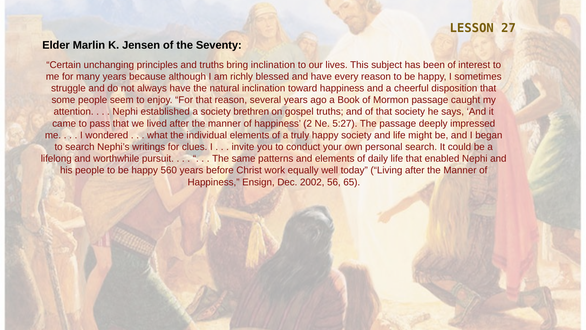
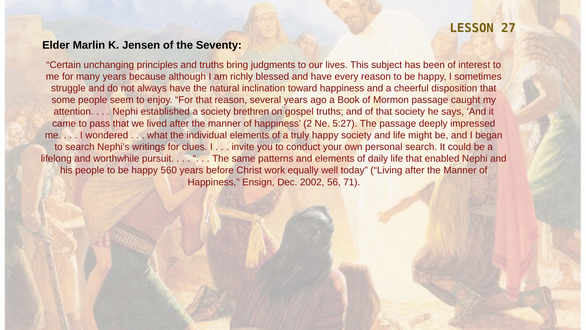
bring inclination: inclination -> judgments
65: 65 -> 71
